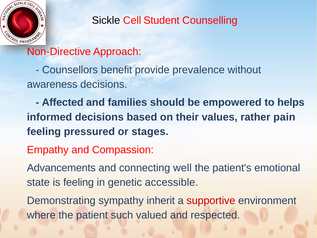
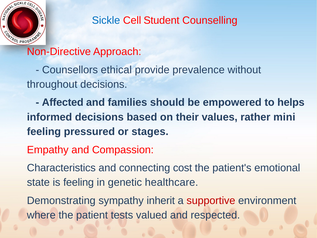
Sickle colour: black -> blue
benefit: benefit -> ethical
awareness: awareness -> throughout
pain: pain -> mini
Advancements: Advancements -> Characteristics
well: well -> cost
accessible: accessible -> healthcare
such: such -> tests
